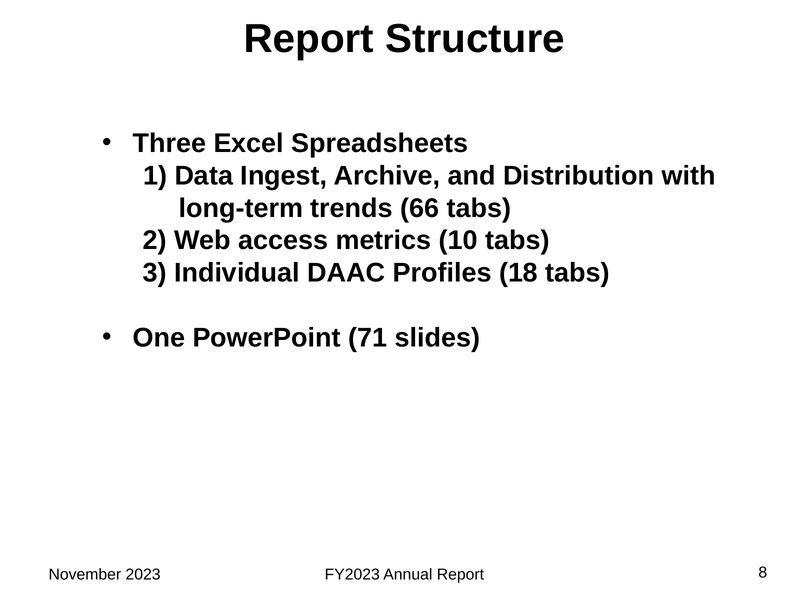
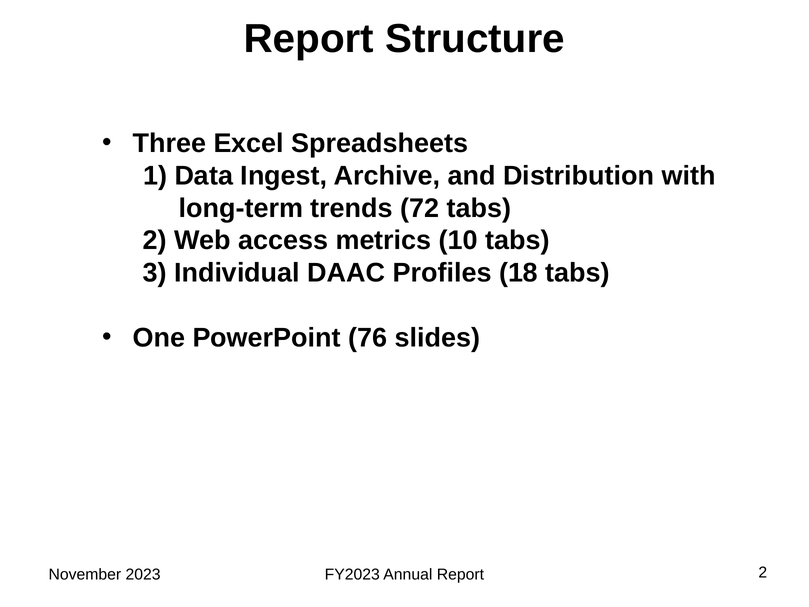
66: 66 -> 72
71: 71 -> 76
Report 8: 8 -> 2
